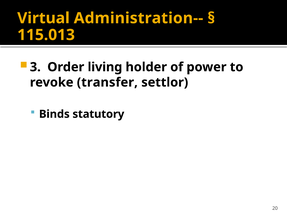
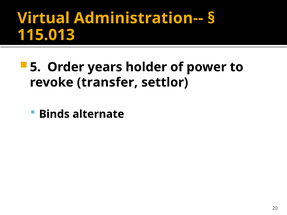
3: 3 -> 5
living: living -> years
statutory: statutory -> alternate
